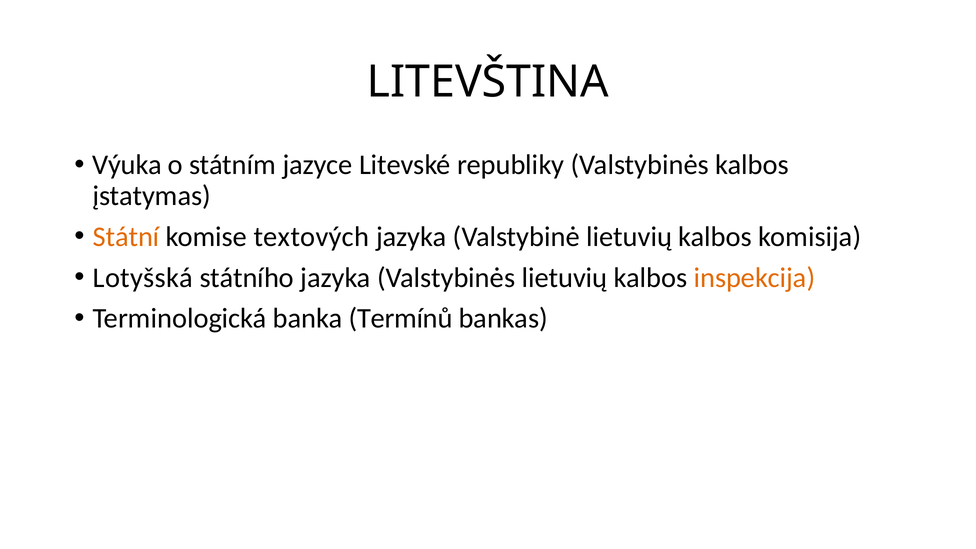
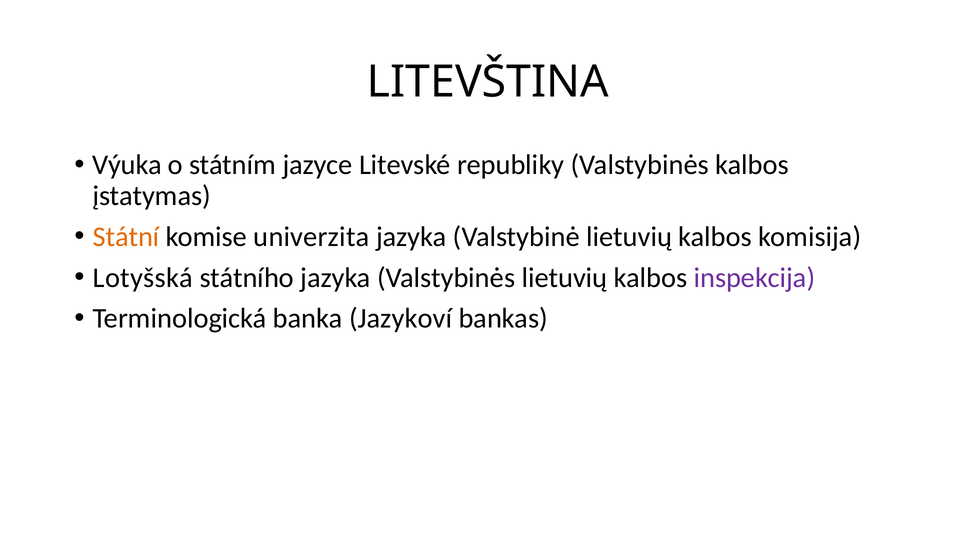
textových: textových -> univerzita
inspekcija colour: orange -> purple
Termínů: Termínů -> Jazykoví
